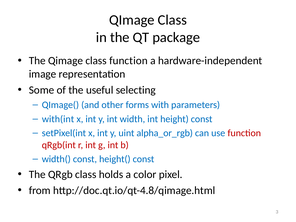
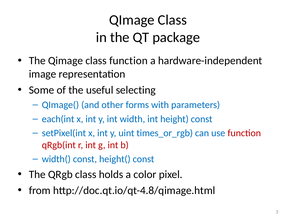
with(int: with(int -> each(int
alpha_or_rgb: alpha_or_rgb -> times_or_rgb
